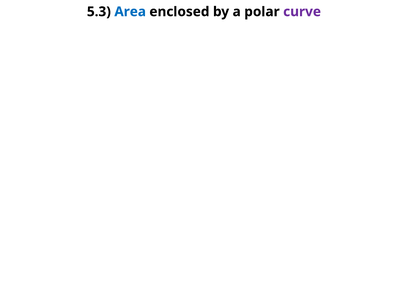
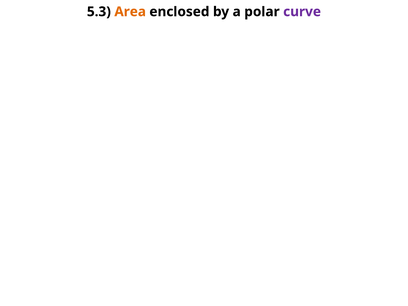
Area colour: blue -> orange
